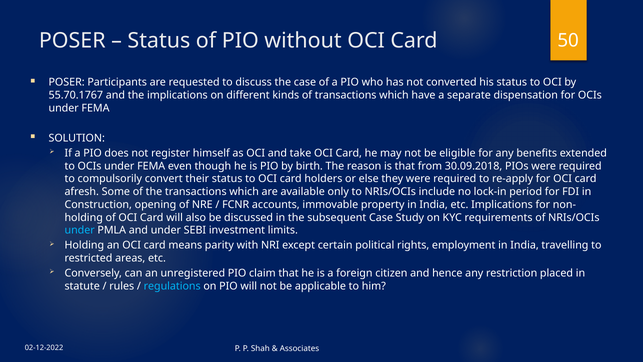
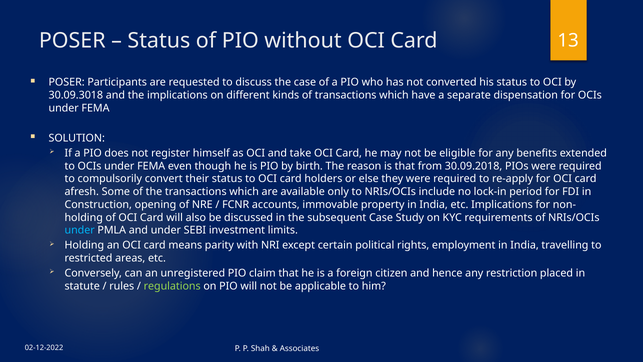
50: 50 -> 13
55.70.1767: 55.70.1767 -> 30.09.3018
regulations colour: light blue -> light green
